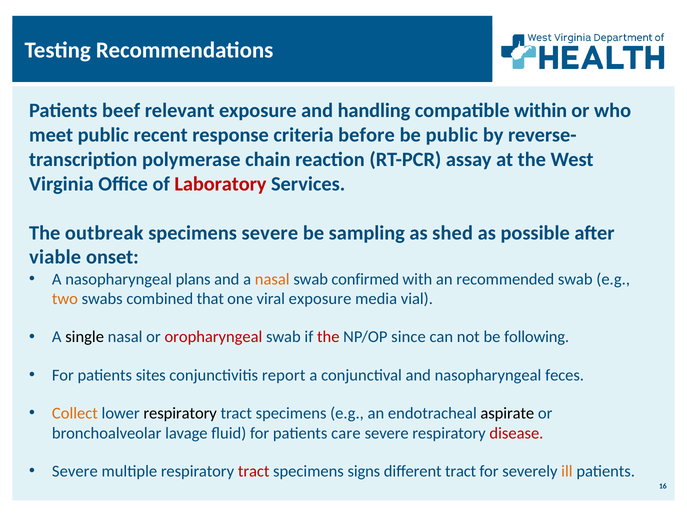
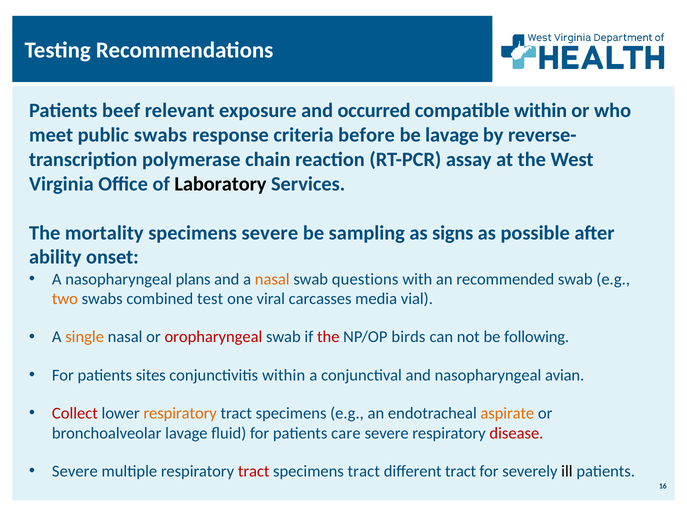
handling: handling -> occurred
public recent: recent -> swabs
be public: public -> lavage
Laboratory colour: red -> black
outbreak: outbreak -> mortality
shed: shed -> signs
viable: viable -> ability
confirmed: confirmed -> questions
that: that -> test
viral exposure: exposure -> carcasses
single colour: black -> orange
since: since -> birds
conjunctivitis report: report -> within
feces: feces -> avian
Collect colour: orange -> red
respiratory at (180, 414) colour: black -> orange
aspirate colour: black -> orange
specimens signs: signs -> tract
ill colour: orange -> black
